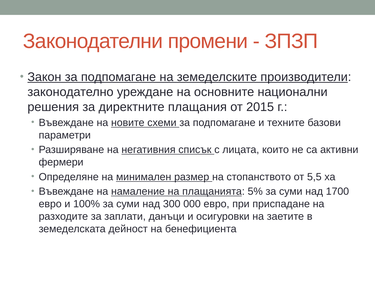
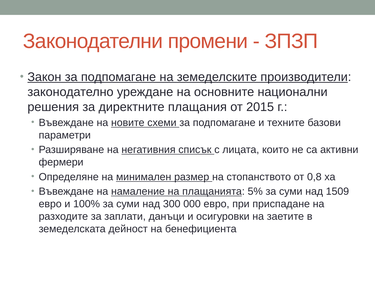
5,5: 5,5 -> 0,8
1700: 1700 -> 1509
